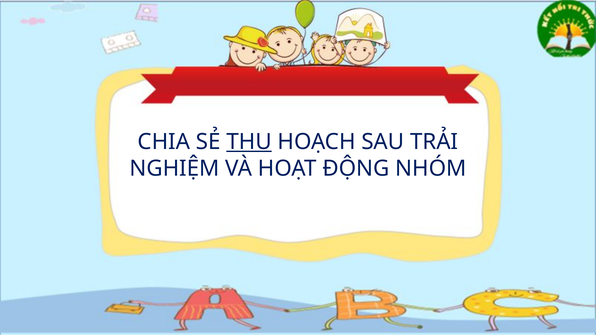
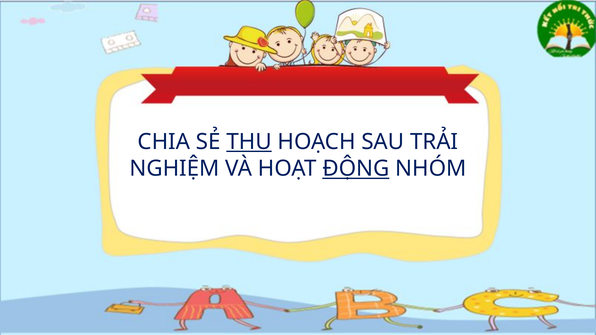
ĐỘNG underline: none -> present
